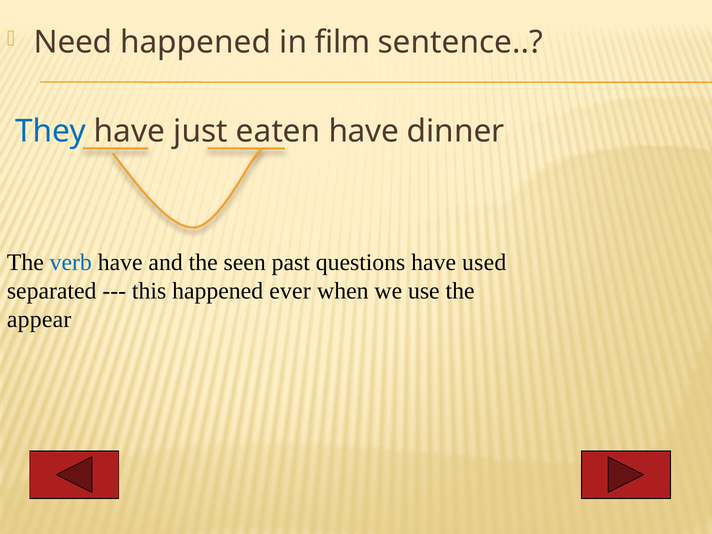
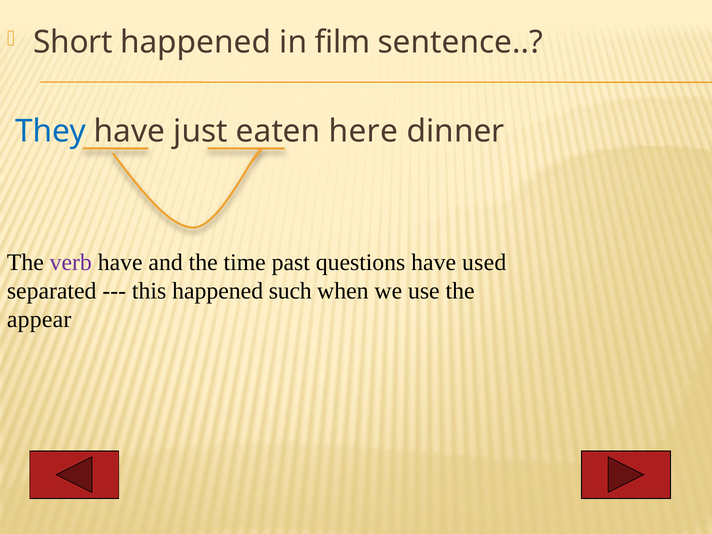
Need: Need -> Short
have at (364, 131): have -> here
verb colour: blue -> purple
seen: seen -> time
ever: ever -> such
